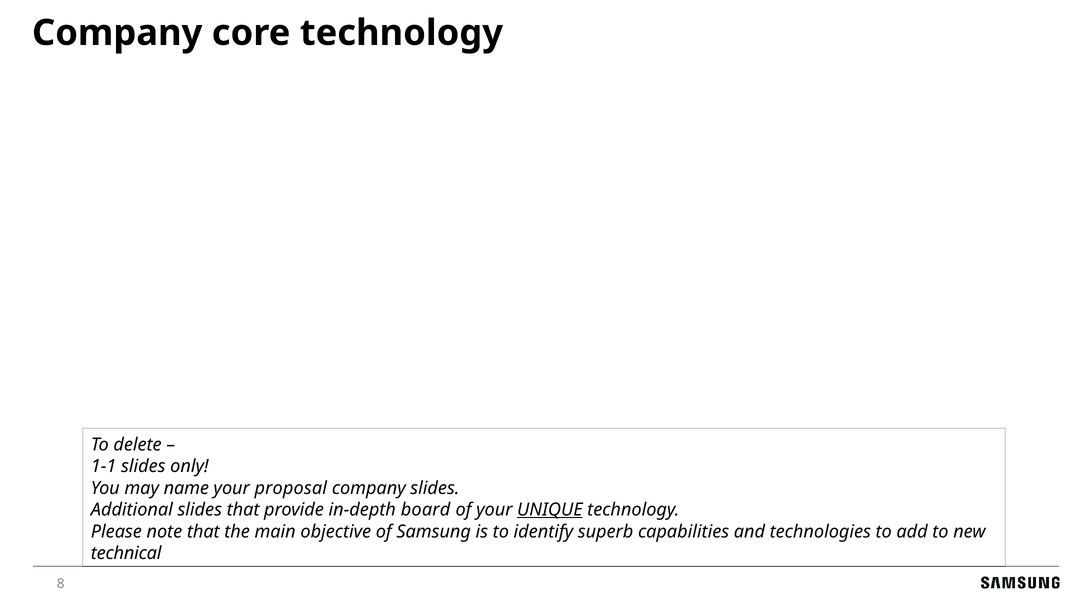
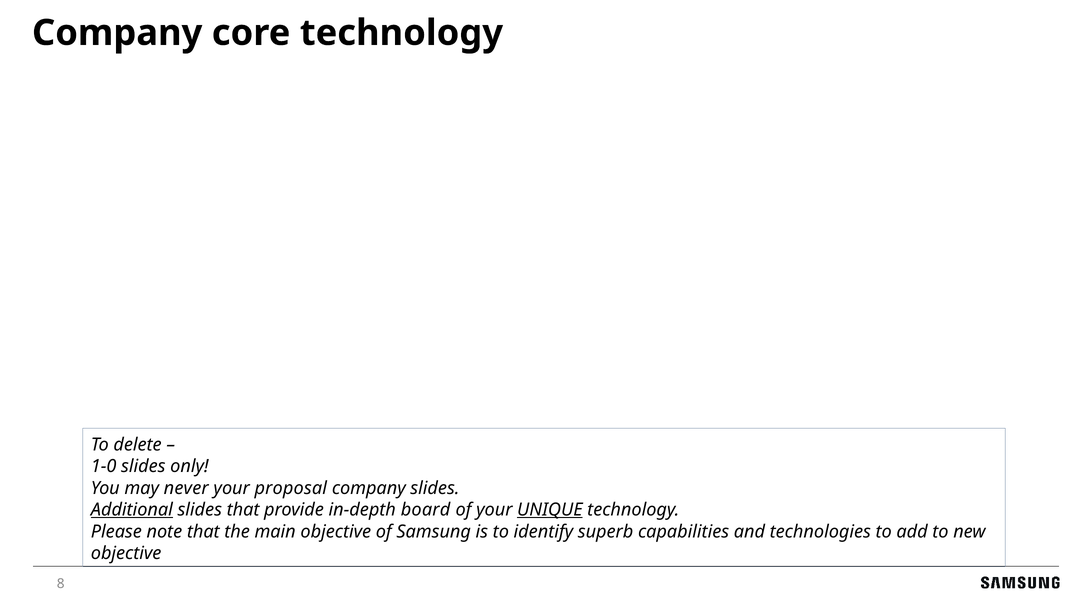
1-1: 1-1 -> 1-0
name: name -> never
Additional underline: none -> present
technical at (126, 554): technical -> objective
